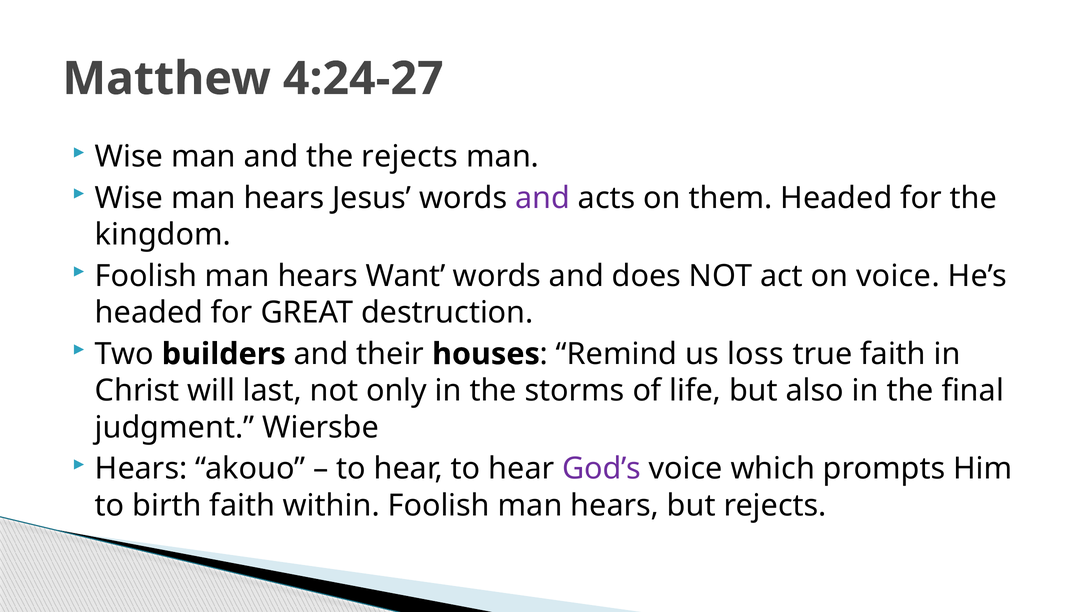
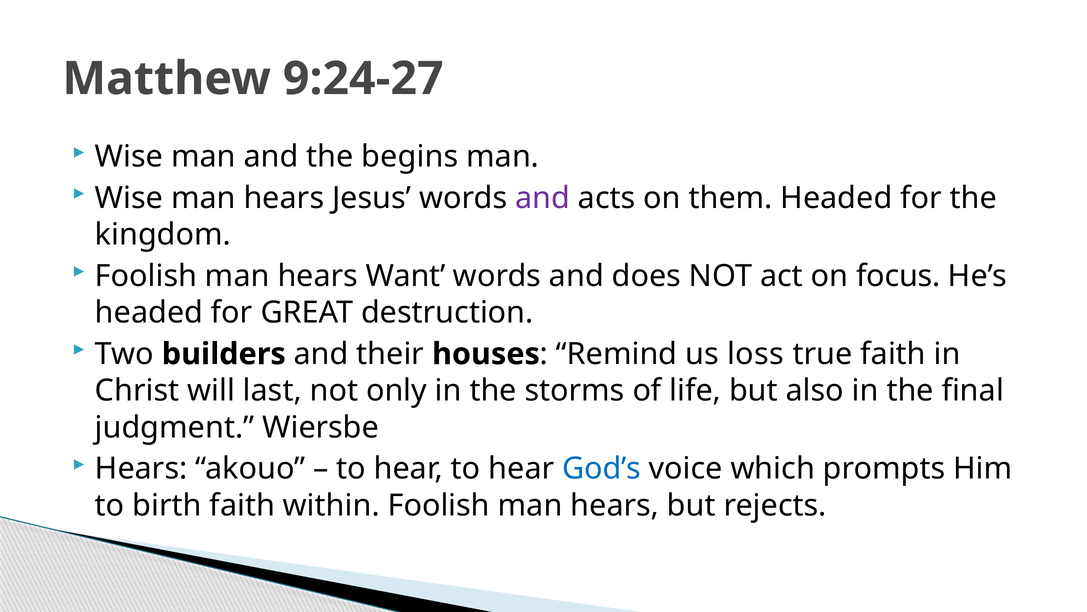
4:24-27: 4:24-27 -> 9:24-27
the rejects: rejects -> begins
on voice: voice -> focus
God’s colour: purple -> blue
